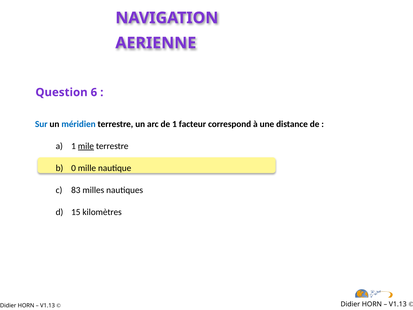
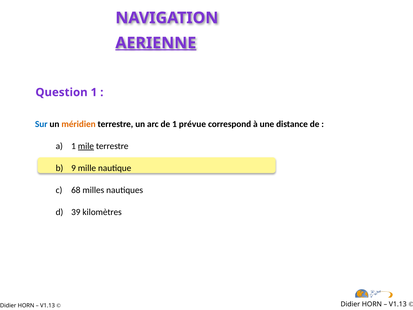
AERIENNE underline: none -> present
Question 6: 6 -> 1
méridien colour: blue -> orange
facteur: facteur -> prévue
0: 0 -> 9
83: 83 -> 68
15: 15 -> 39
